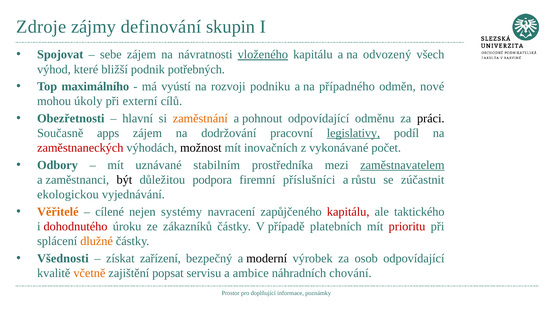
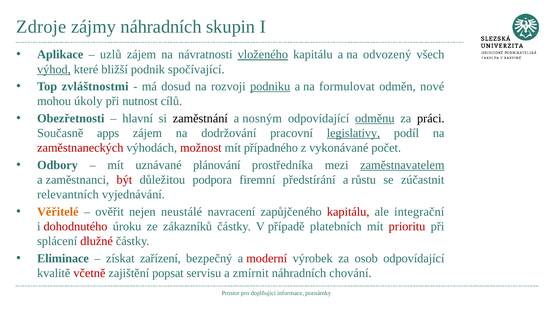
zájmy definování: definování -> náhradních
Spojovat: Spojovat -> Aplikace
sebe: sebe -> uzlů
výhod underline: none -> present
potřebných: potřebných -> spočívající
maximálního: maximálního -> zvláštnostmi
vyústí: vyústí -> dosud
podniku underline: none -> present
případného: případného -> formulovat
externí: externí -> nutnost
zaměstnání colour: orange -> black
pohnout: pohnout -> nosným
odměnu underline: none -> present
možnost colour: black -> red
inovačních: inovačních -> případného
stabilním: stabilním -> plánování
být colour: black -> red
příslušníci: příslušníci -> předstírání
ekologickou: ekologickou -> relevantních
cílené: cílené -> ověřit
systémy: systémy -> neustálé
taktického: taktického -> integrační
dlužné colour: orange -> red
Všednosti: Všednosti -> Eliminace
moderní colour: black -> red
včetně colour: orange -> red
ambice: ambice -> zmírnit
